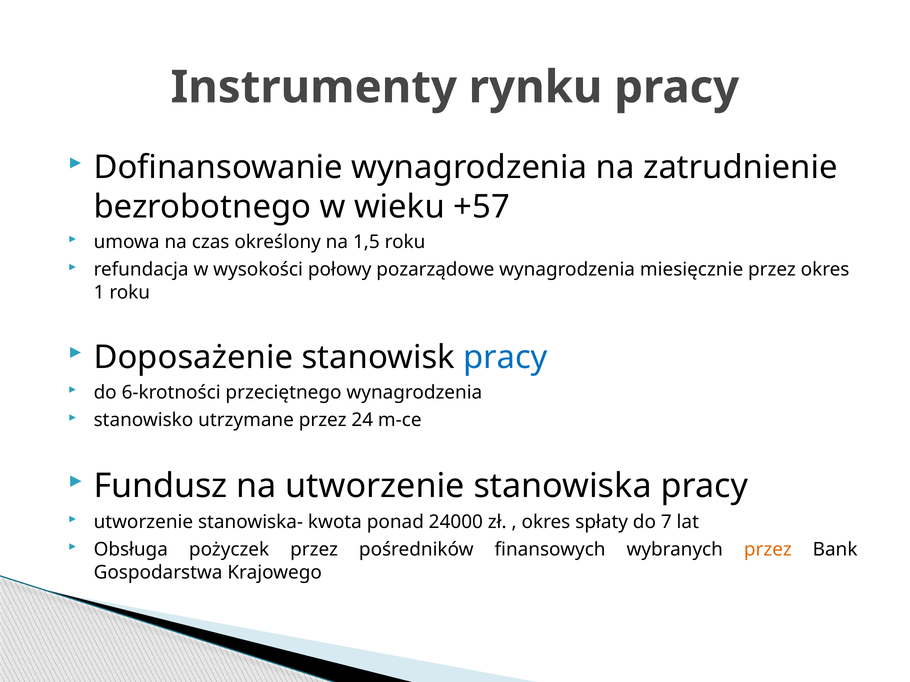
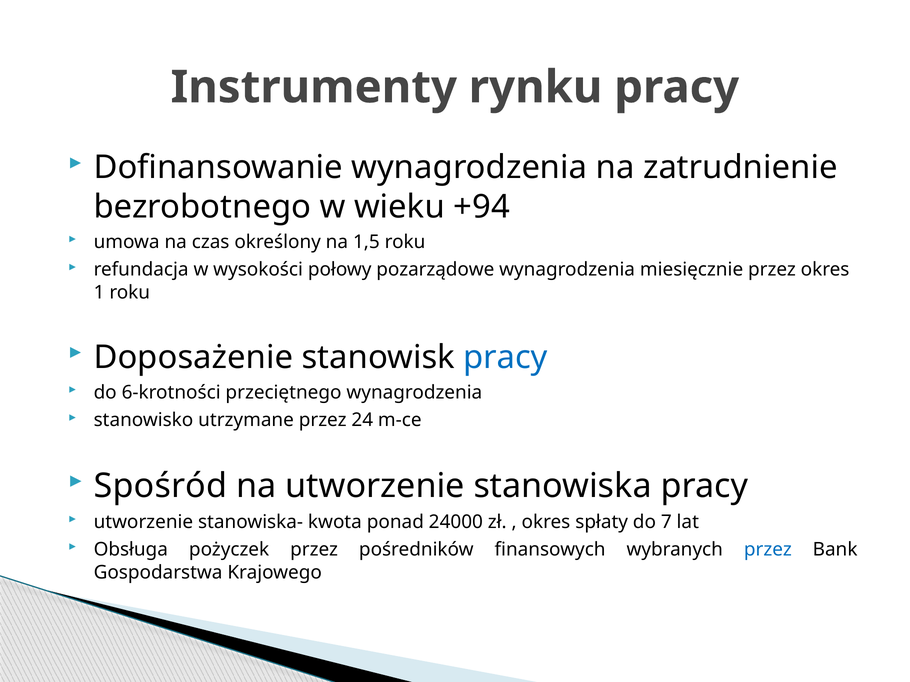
+57: +57 -> +94
Fundusz: Fundusz -> Spośród
przez at (768, 550) colour: orange -> blue
